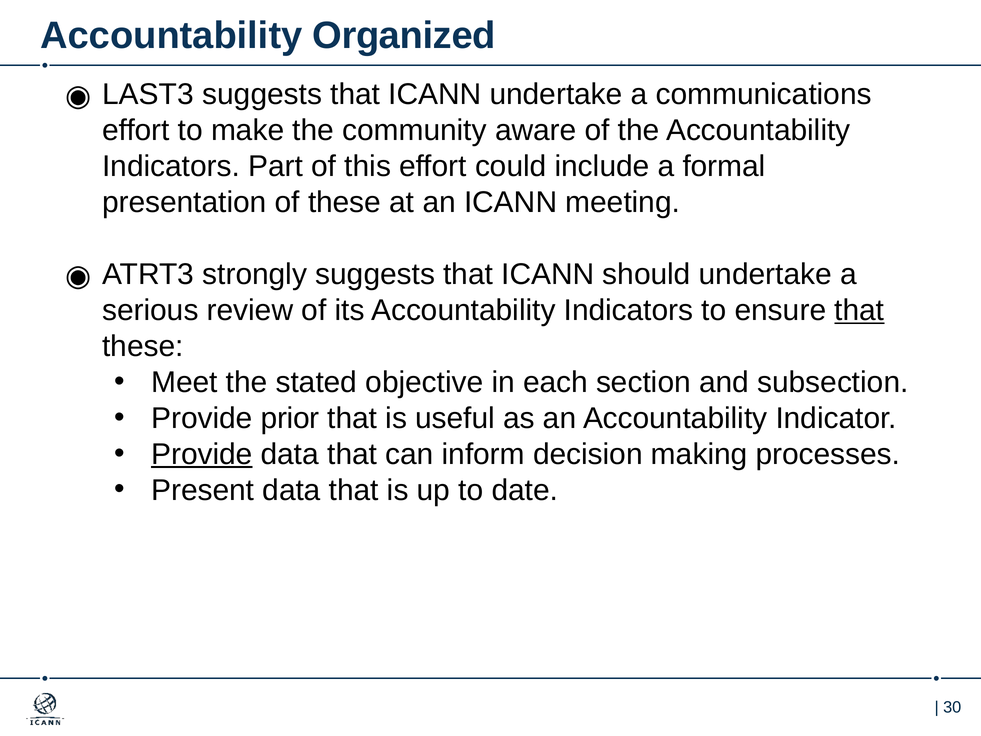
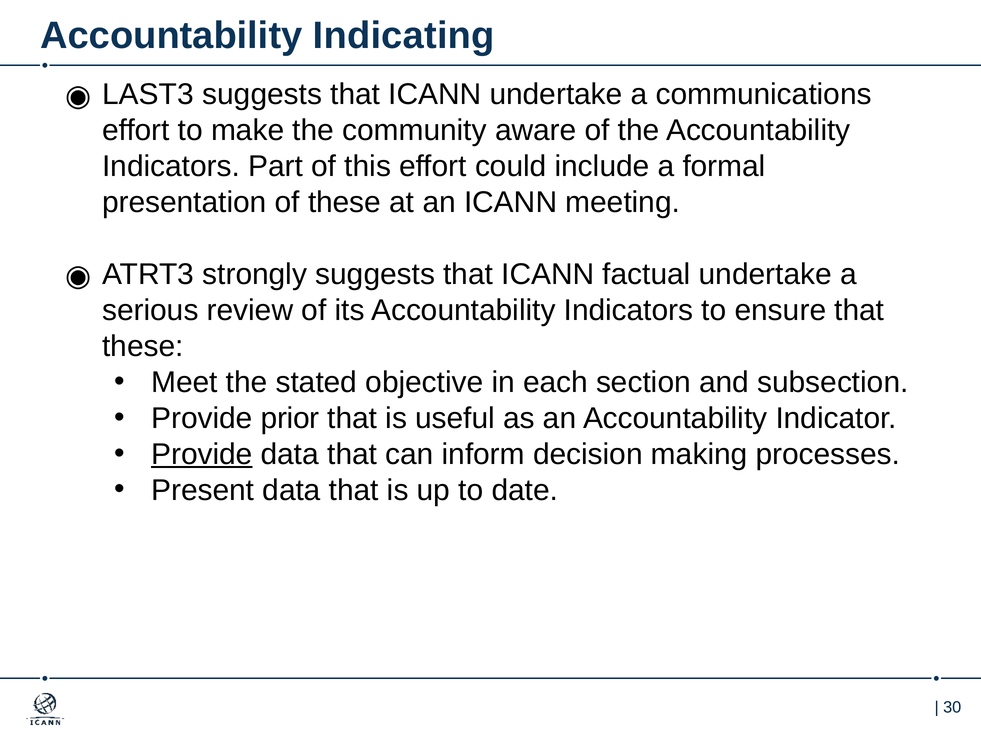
Organized: Organized -> Indicating
should: should -> factual
that at (859, 310) underline: present -> none
